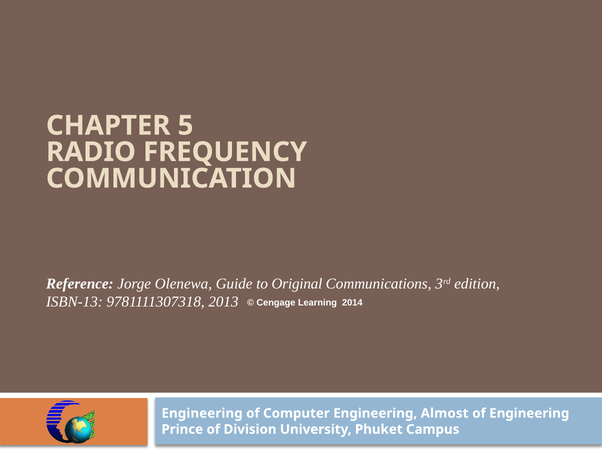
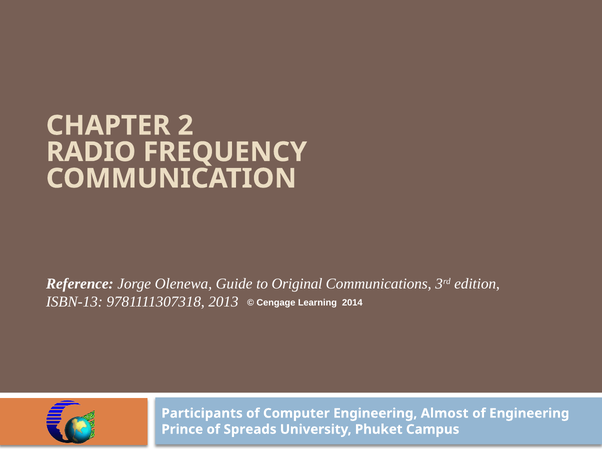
5: 5 -> 2
Engineering at (202, 414): Engineering -> Participants
Division: Division -> Spreads
